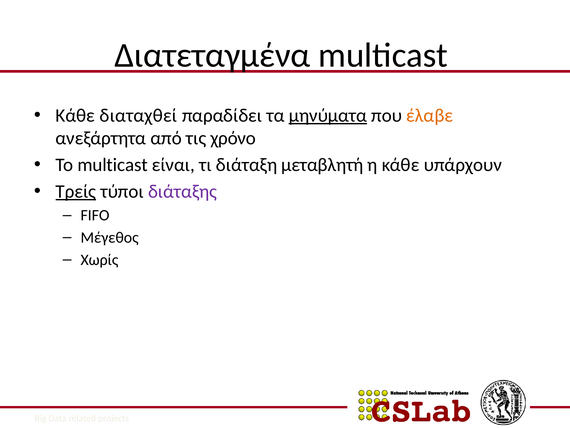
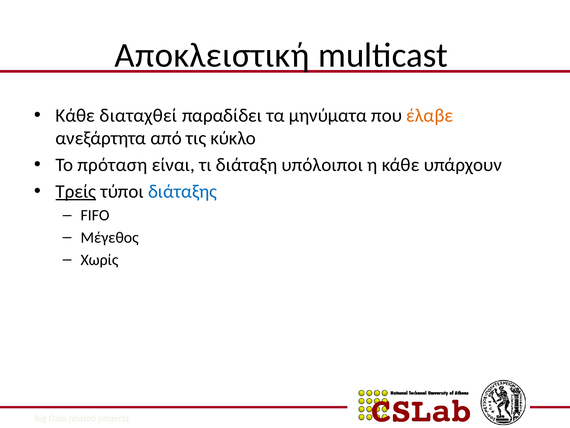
Διατεταγμένα: Διατεταγμένα -> Αποκλειστική
μηνύματα underline: present -> none
χρόνο: χρόνο -> κύκλο
Το multicast: multicast -> πρόταση
μεταβλητή: μεταβλητή -> υπόλοιποι
διάταξης colour: purple -> blue
